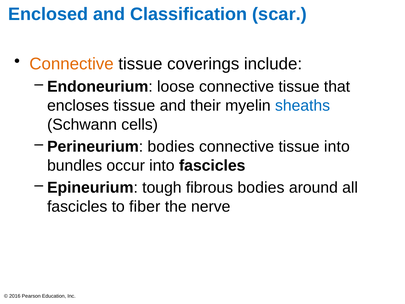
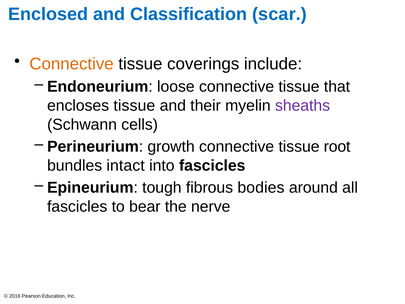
sheaths colour: blue -> purple
Perineurium bodies: bodies -> growth
tissue into: into -> root
occur: occur -> intact
fiber: fiber -> bear
